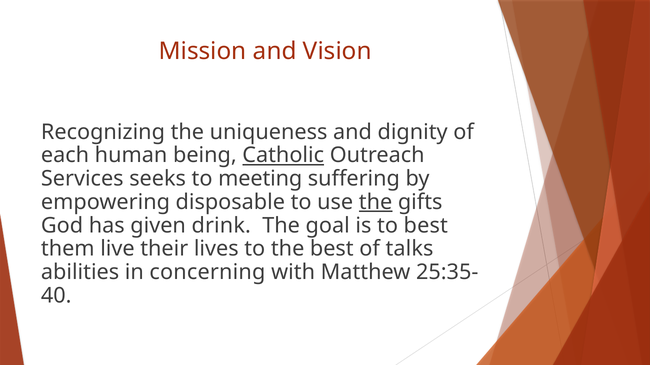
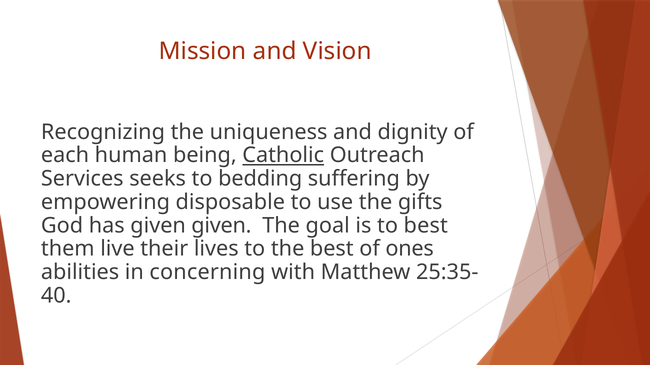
meeting: meeting -> bedding
the at (376, 202) underline: present -> none
given drink: drink -> given
talks: talks -> ones
